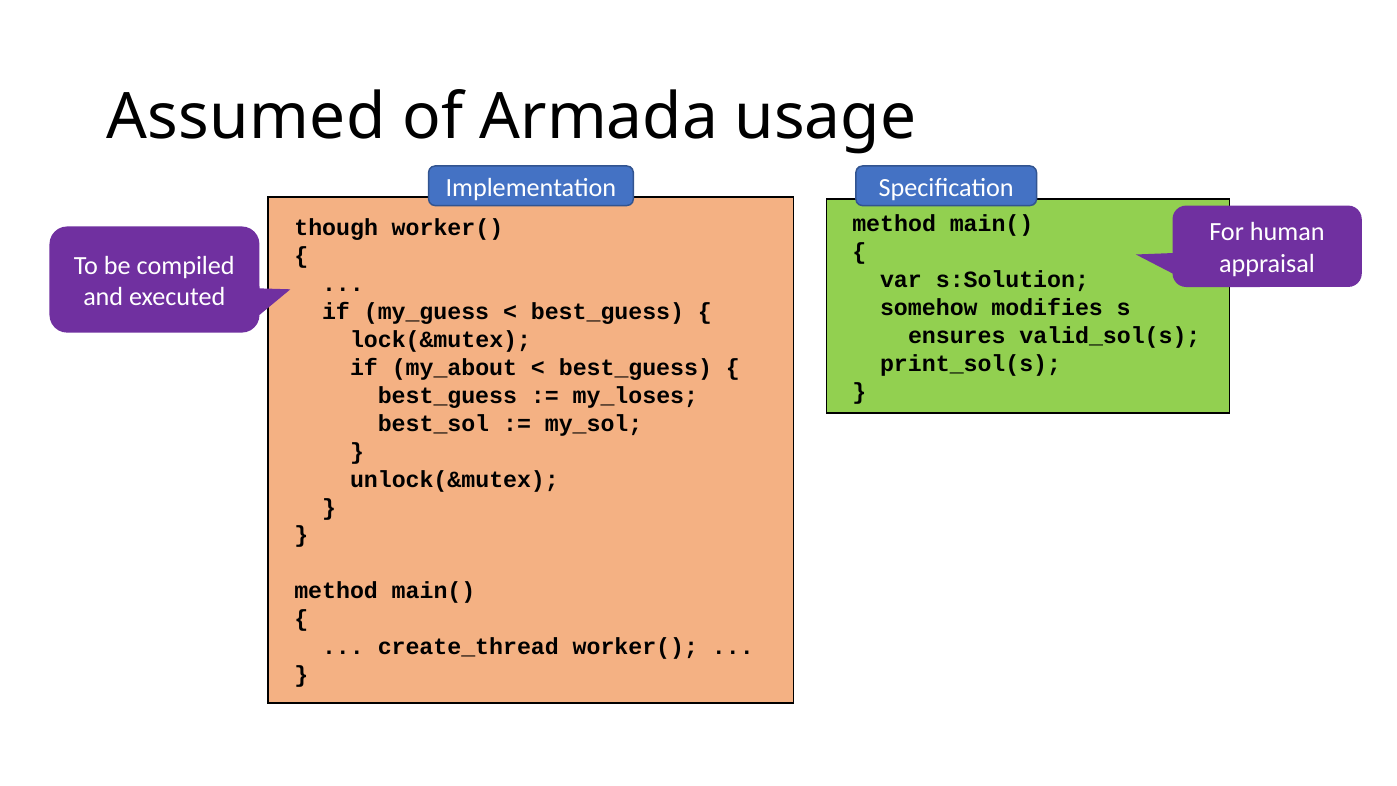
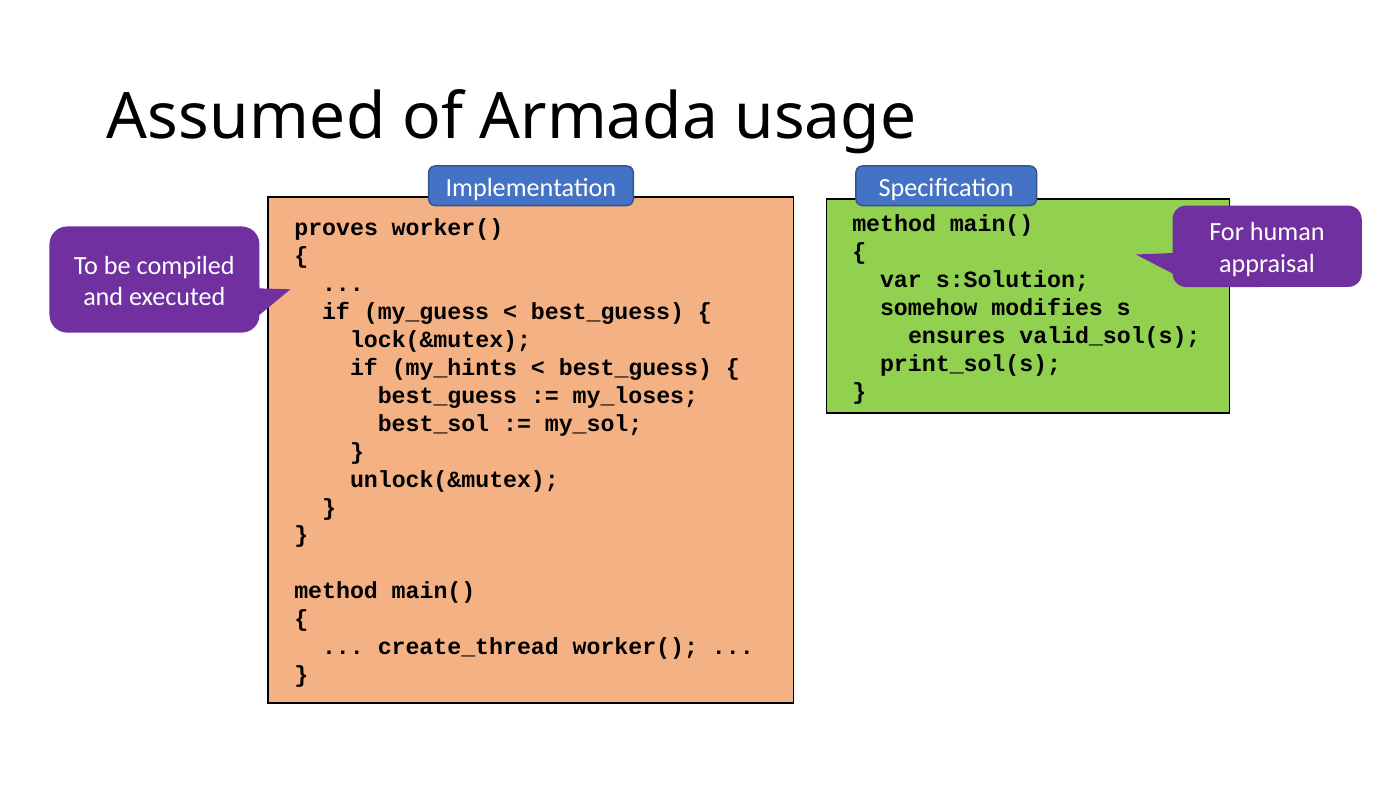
though: though -> proves
my_about: my_about -> my_hints
